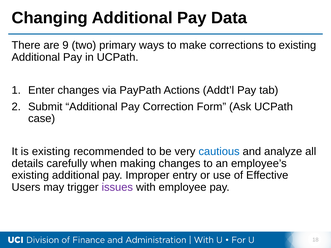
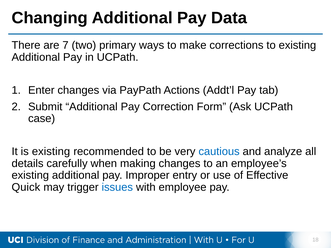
9: 9 -> 7
Users: Users -> Quick
issues colour: purple -> blue
